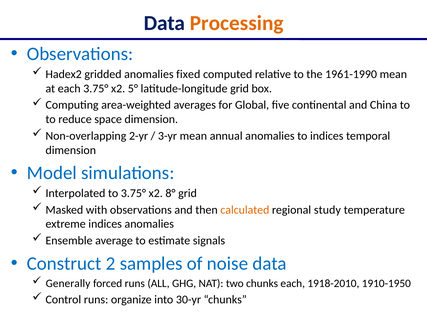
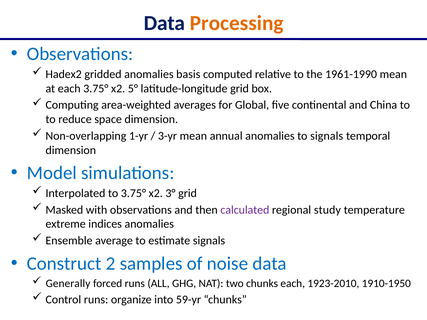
fixed: fixed -> basis
2-yr: 2-yr -> 1-yr
to indices: indices -> signals
8°: 8° -> 3°
calculated colour: orange -> purple
1918-2010: 1918-2010 -> 1923-2010
30-yr: 30-yr -> 59-yr
